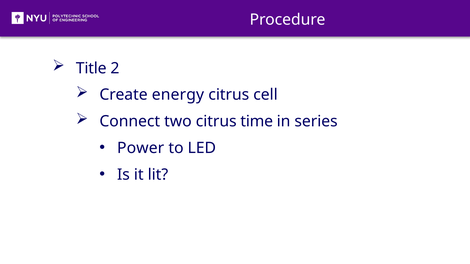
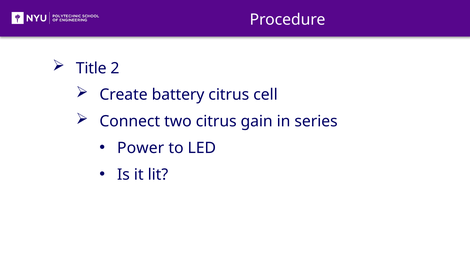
energy: energy -> battery
time: time -> gain
